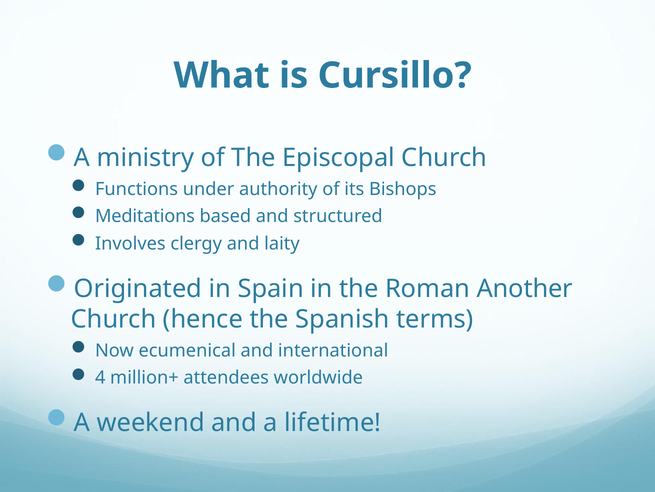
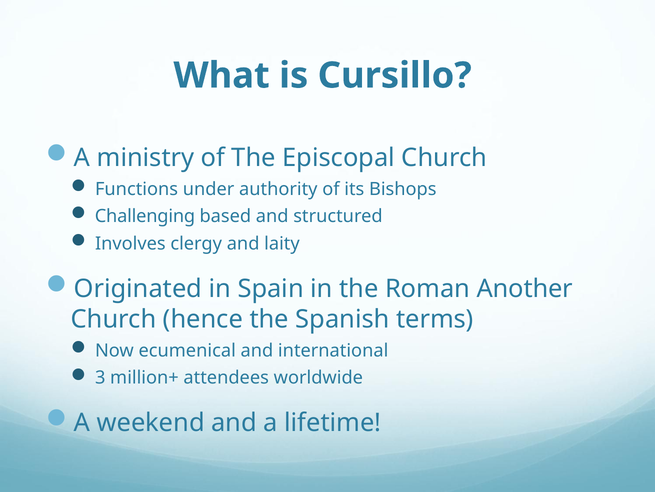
Meditations: Meditations -> Challenging
4: 4 -> 3
